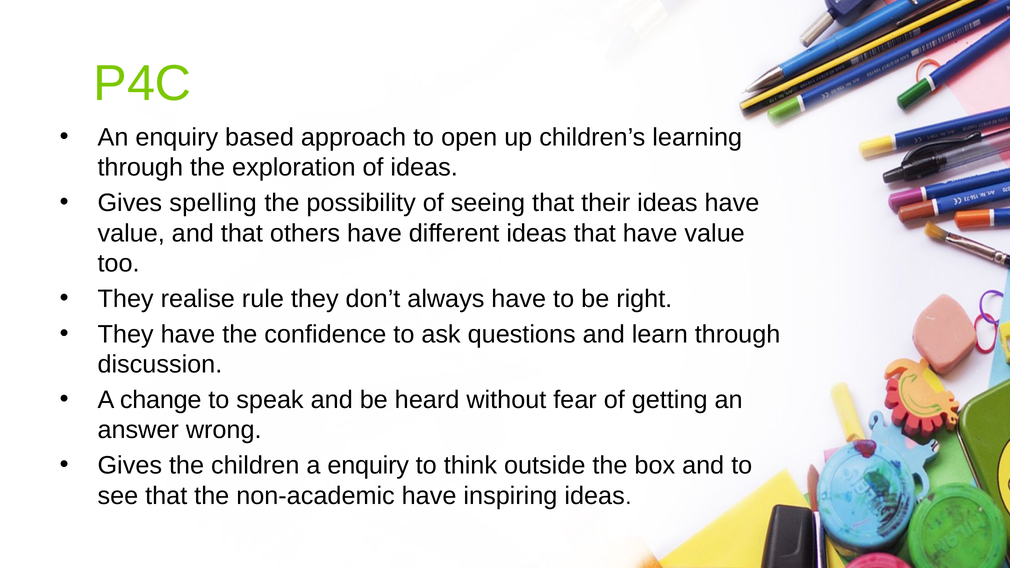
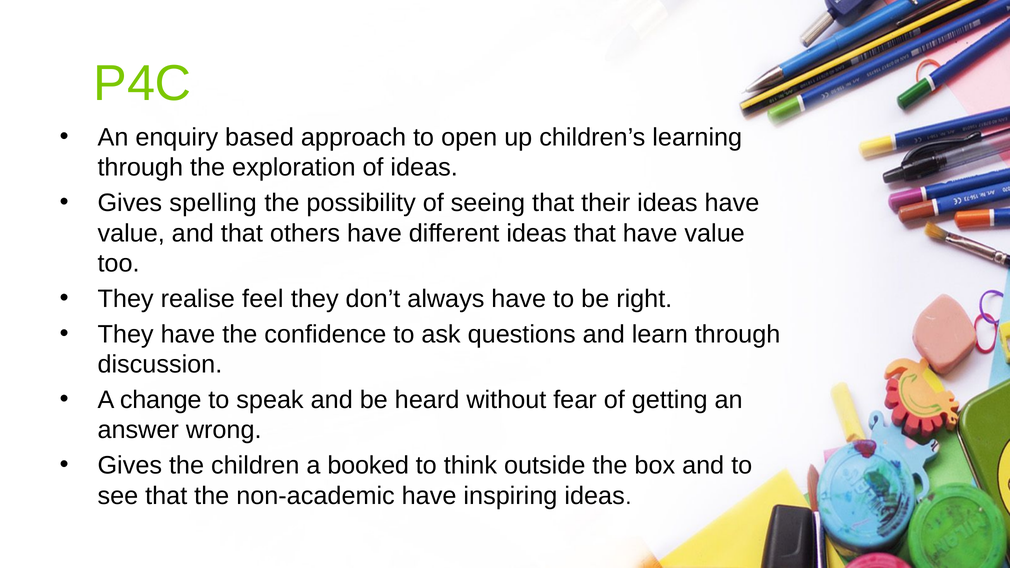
rule: rule -> feel
a enquiry: enquiry -> booked
